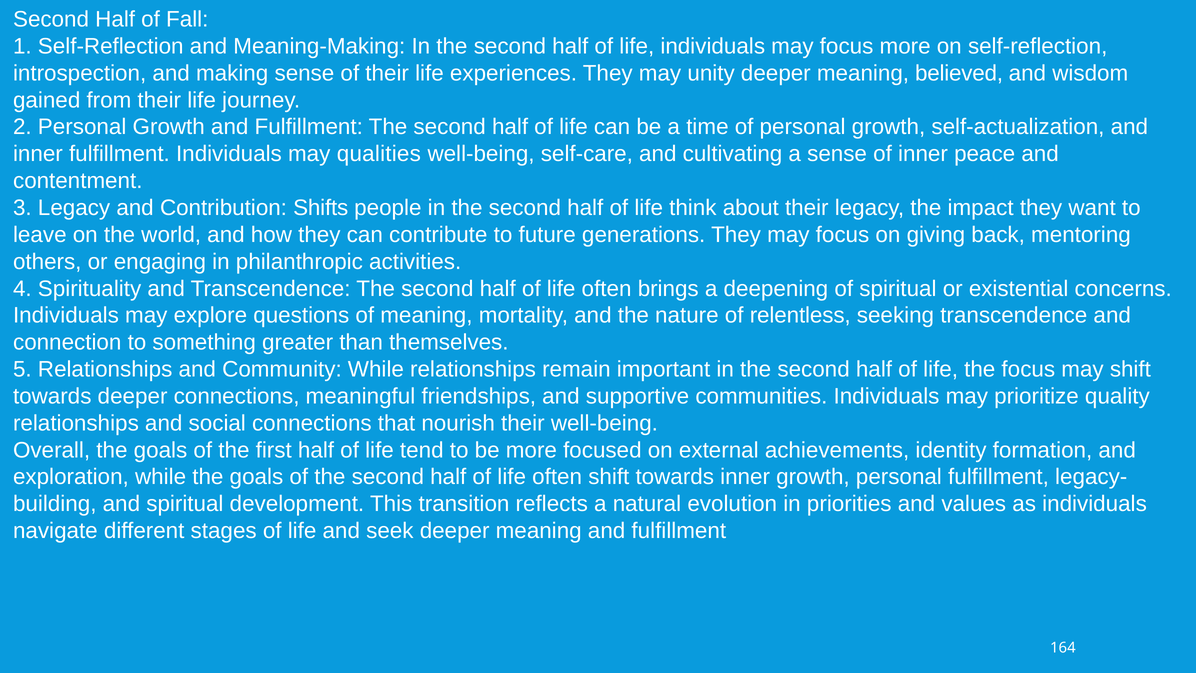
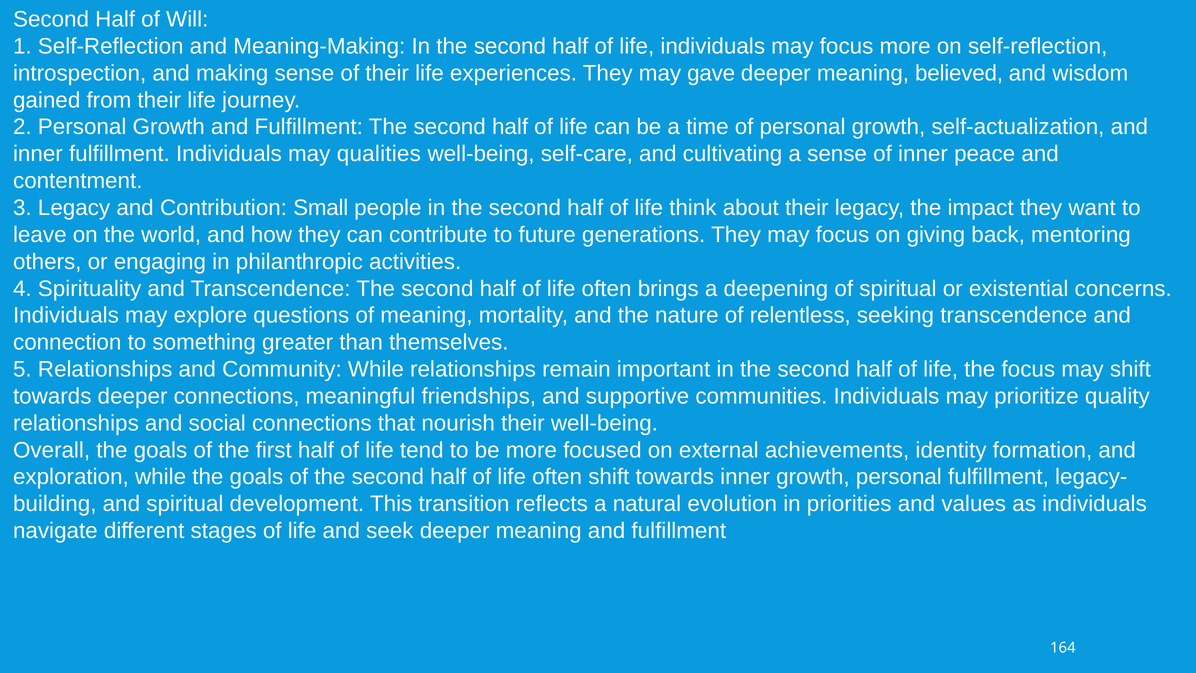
Fall: Fall -> Will
unity: unity -> gave
Shifts: Shifts -> Small
